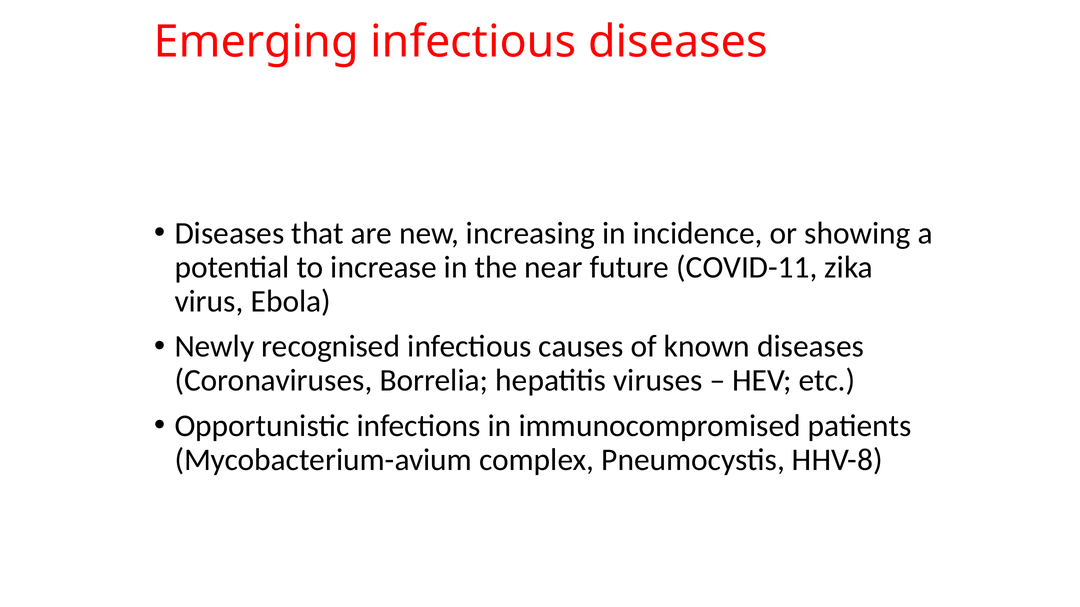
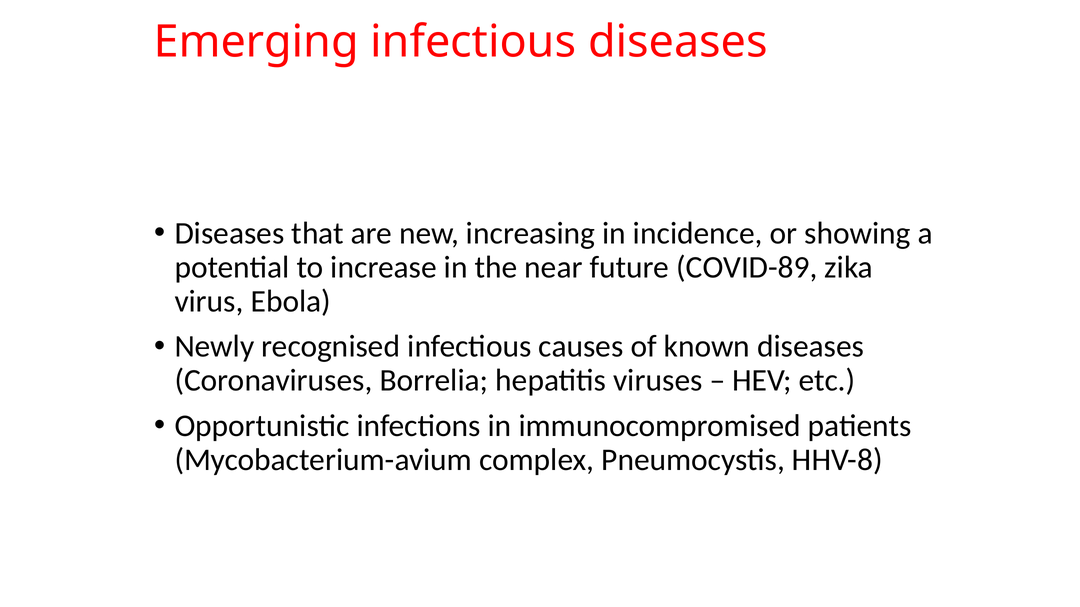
COVID-11: COVID-11 -> COVID-89
